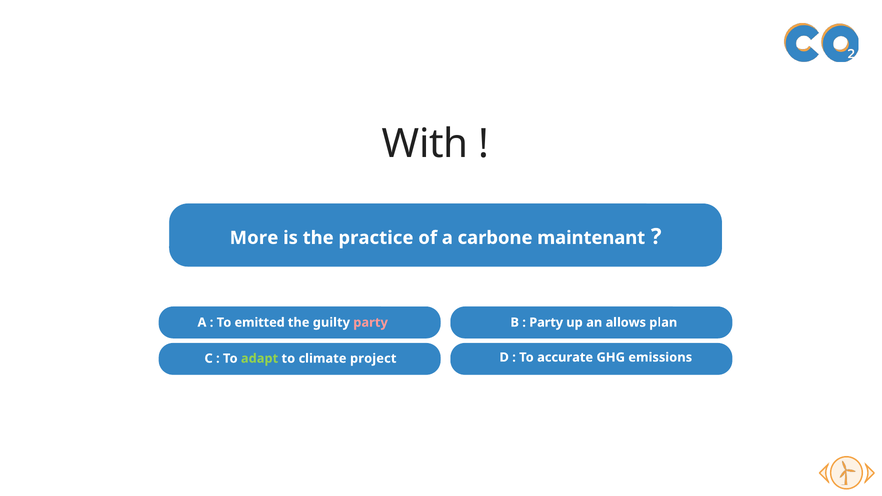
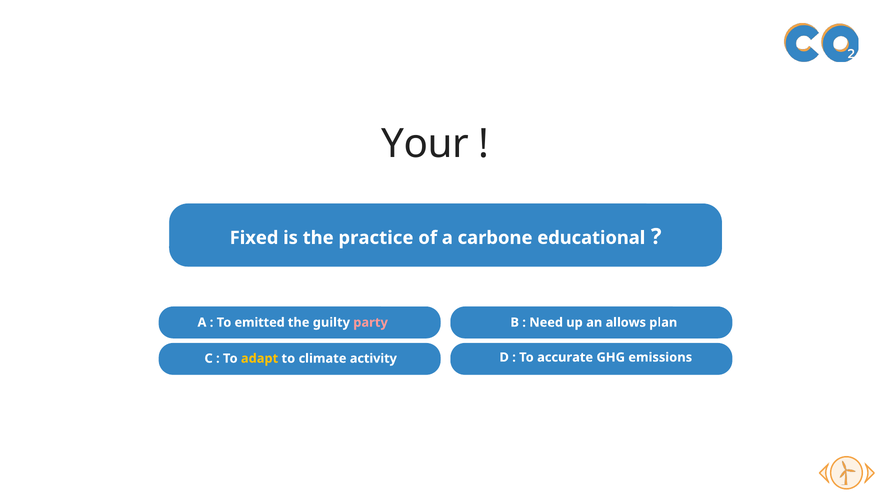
With: With -> Your
More: More -> Fixed
maintenant: maintenant -> educational
Party at (546, 323): Party -> Need
adapt colour: light green -> yellow
project: project -> activity
